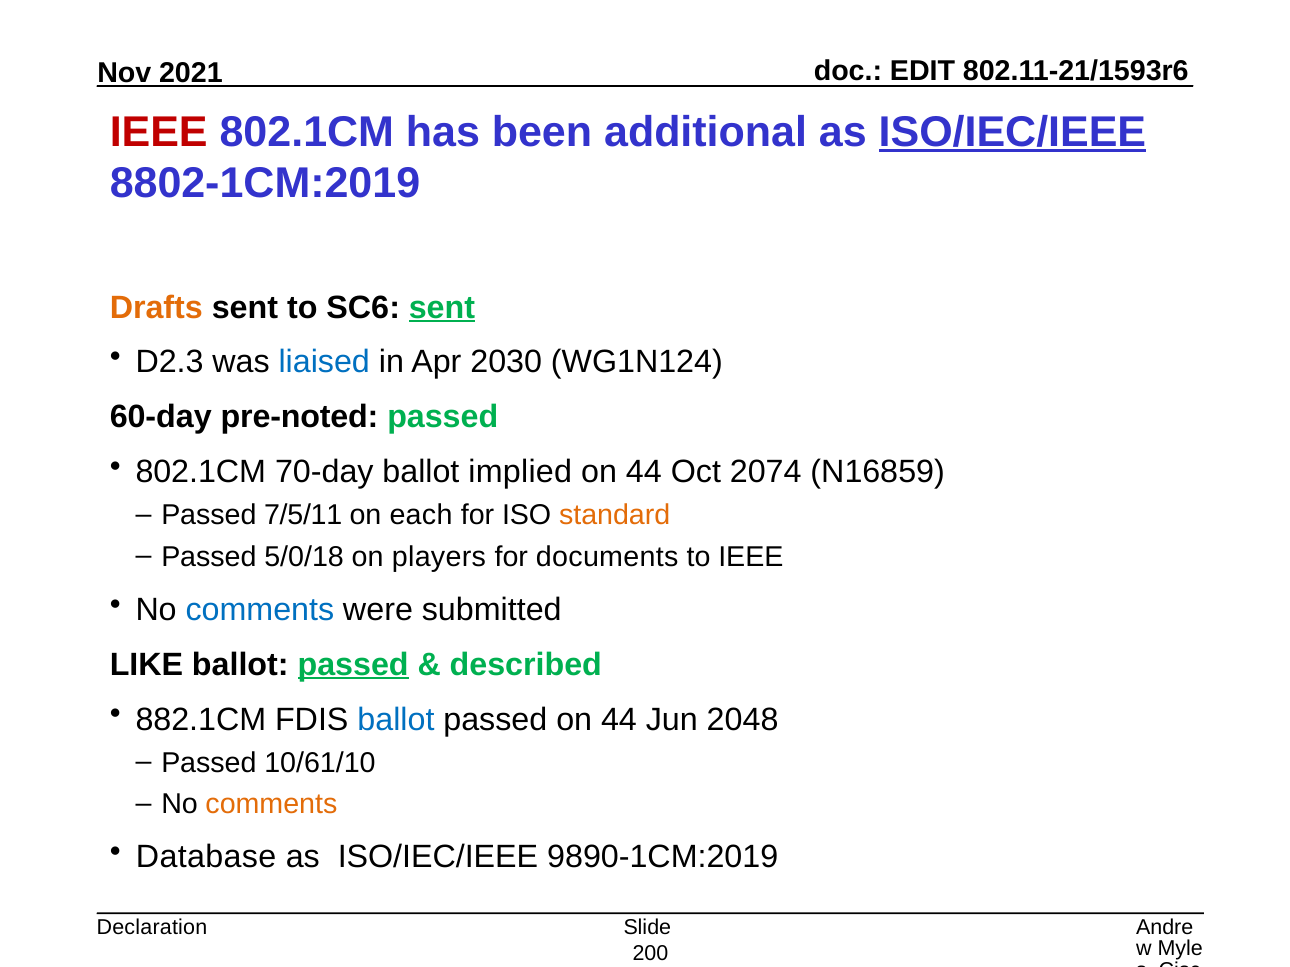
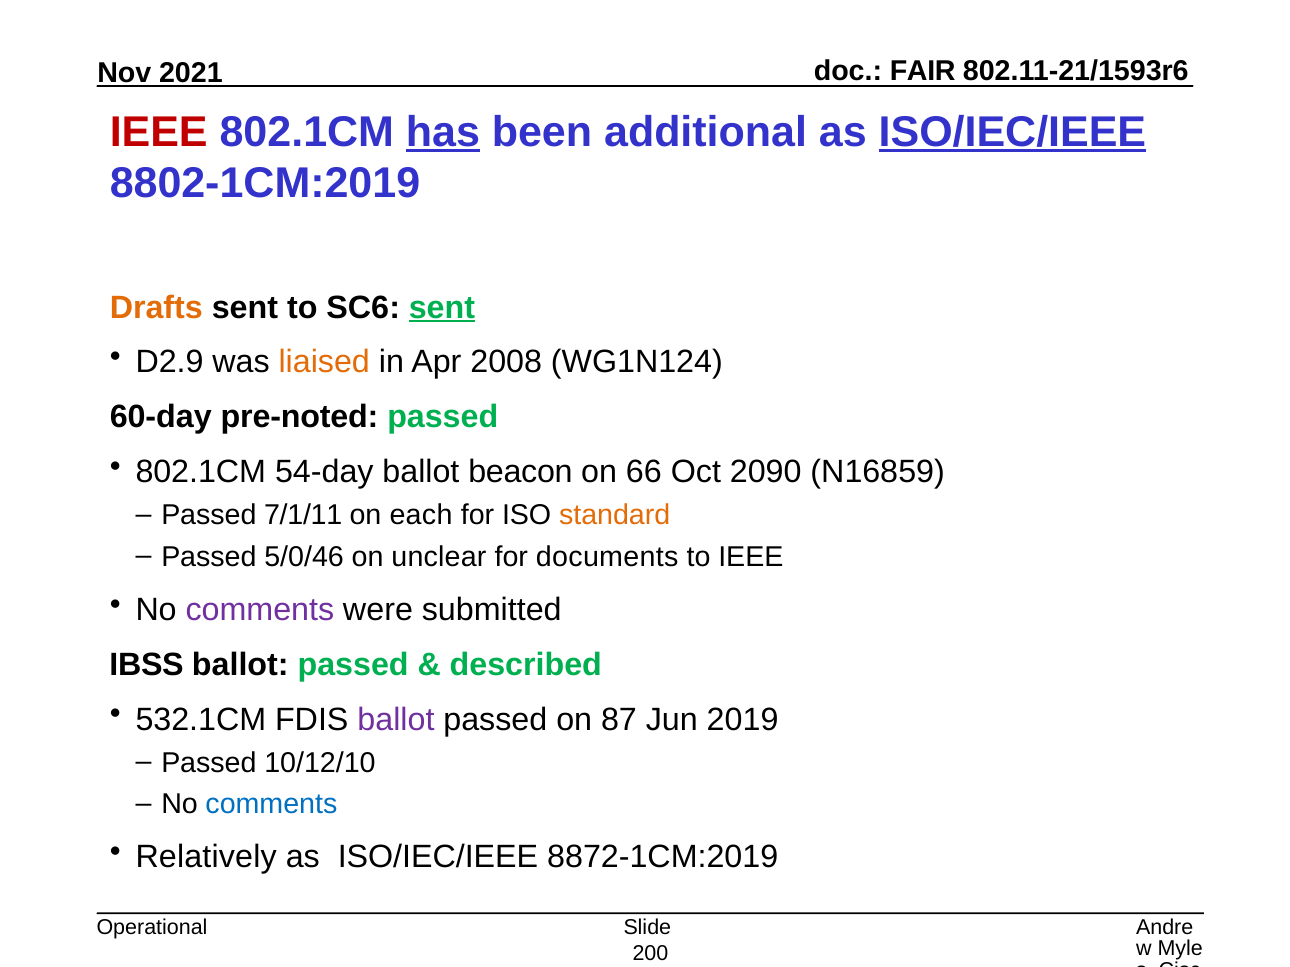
EDIT: EDIT -> FAIR
has underline: none -> present
D2.3: D2.3 -> D2.9
liaised colour: blue -> orange
2030: 2030 -> 2008
70-day: 70-day -> 54-day
implied: implied -> beacon
44 at (644, 472): 44 -> 66
2074: 2074 -> 2090
7/5/11: 7/5/11 -> 7/1/11
5/0/18: 5/0/18 -> 5/0/46
players: players -> unclear
comments at (260, 610) colour: blue -> purple
LIKE: LIKE -> IBSS
passed at (353, 665) underline: present -> none
882.1CM: 882.1CM -> 532.1CM
ballot at (396, 720) colour: blue -> purple
passed on 44: 44 -> 87
2048: 2048 -> 2019
10/61/10: 10/61/10 -> 10/12/10
comments at (271, 805) colour: orange -> blue
Database: Database -> Relatively
9890-1CM:2019: 9890-1CM:2019 -> 8872-1CM:2019
Declaration: Declaration -> Operational
